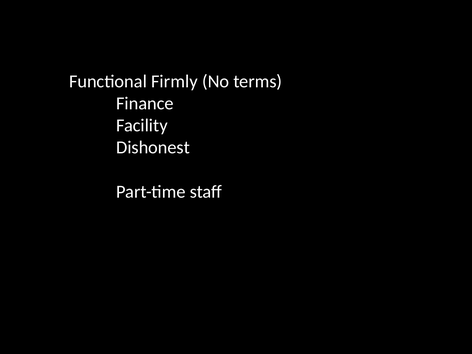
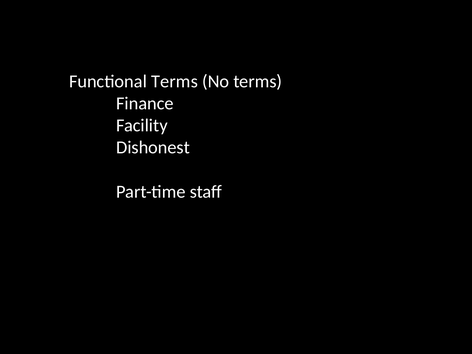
Functional Firmly: Firmly -> Terms
